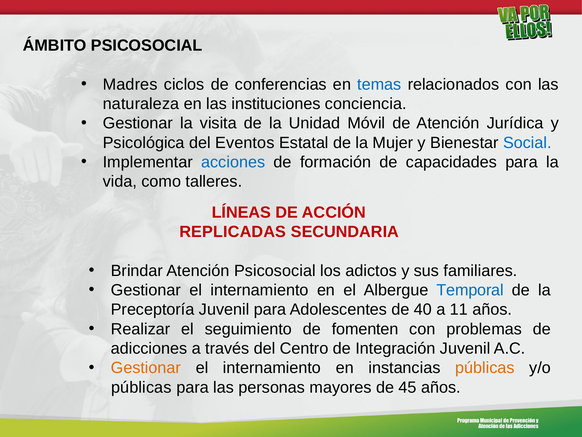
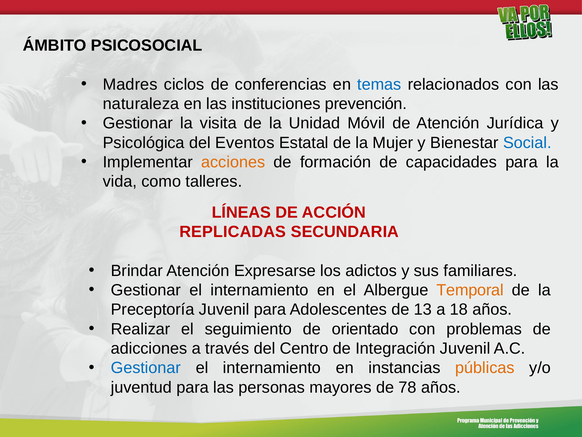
conciencia: conciencia -> prevención
acciones colour: blue -> orange
Atención Psicosocial: Psicosocial -> Expresarse
Temporal colour: blue -> orange
40: 40 -> 13
11: 11 -> 18
fomenten: fomenten -> orientado
Gestionar at (146, 368) colour: orange -> blue
públicas at (141, 387): públicas -> juventud
45: 45 -> 78
